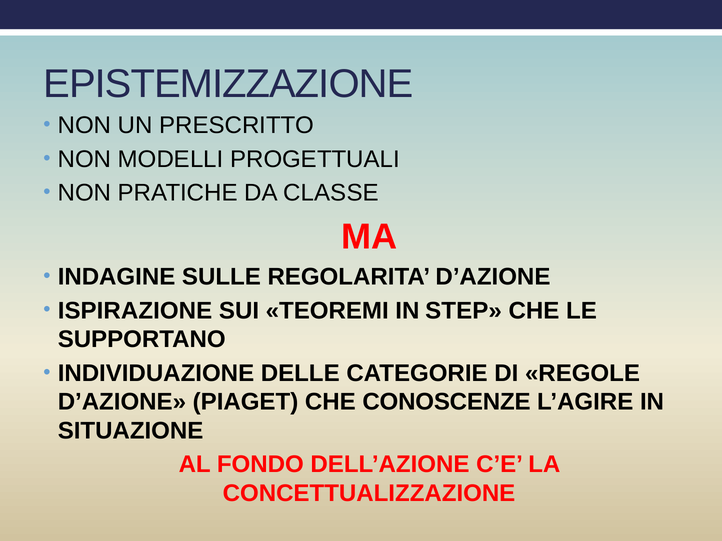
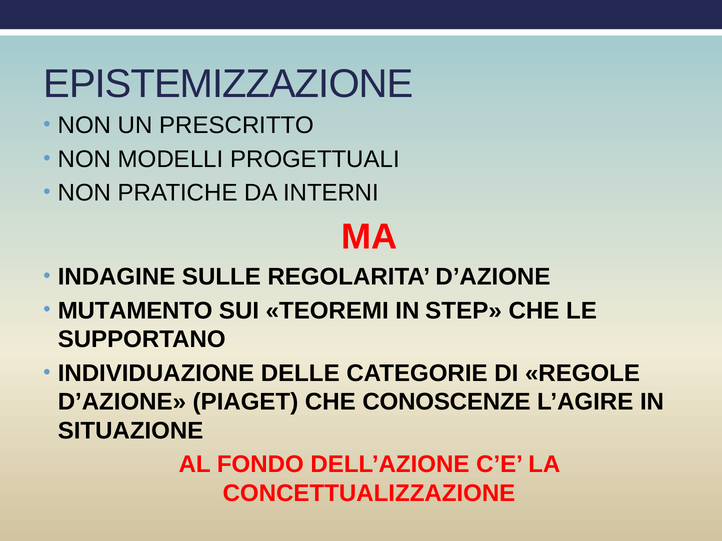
CLASSE: CLASSE -> INTERNI
ISPIRAZIONE: ISPIRAZIONE -> MUTAMENTO
